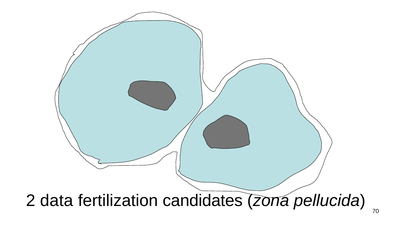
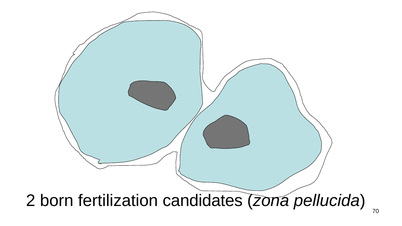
data: data -> born
